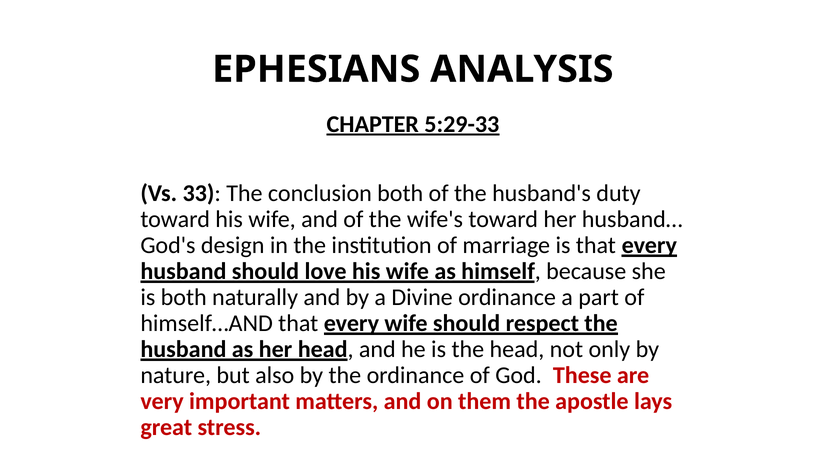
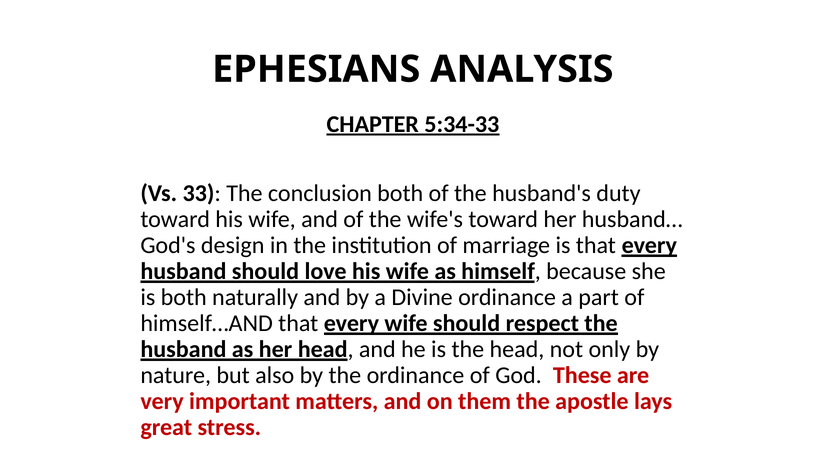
5:29-33: 5:29-33 -> 5:34-33
